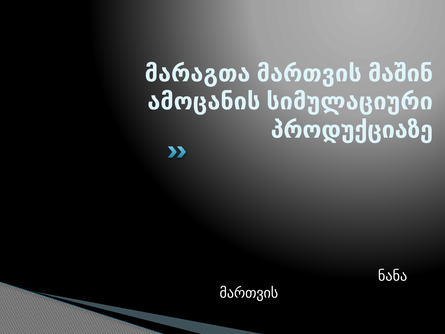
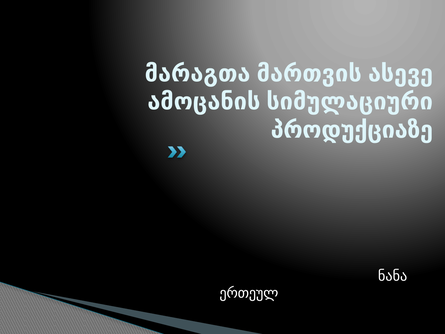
მაშინ: მაშინ -> ასევე
მართვის at (249, 293): მართვის -> ერთეულ
